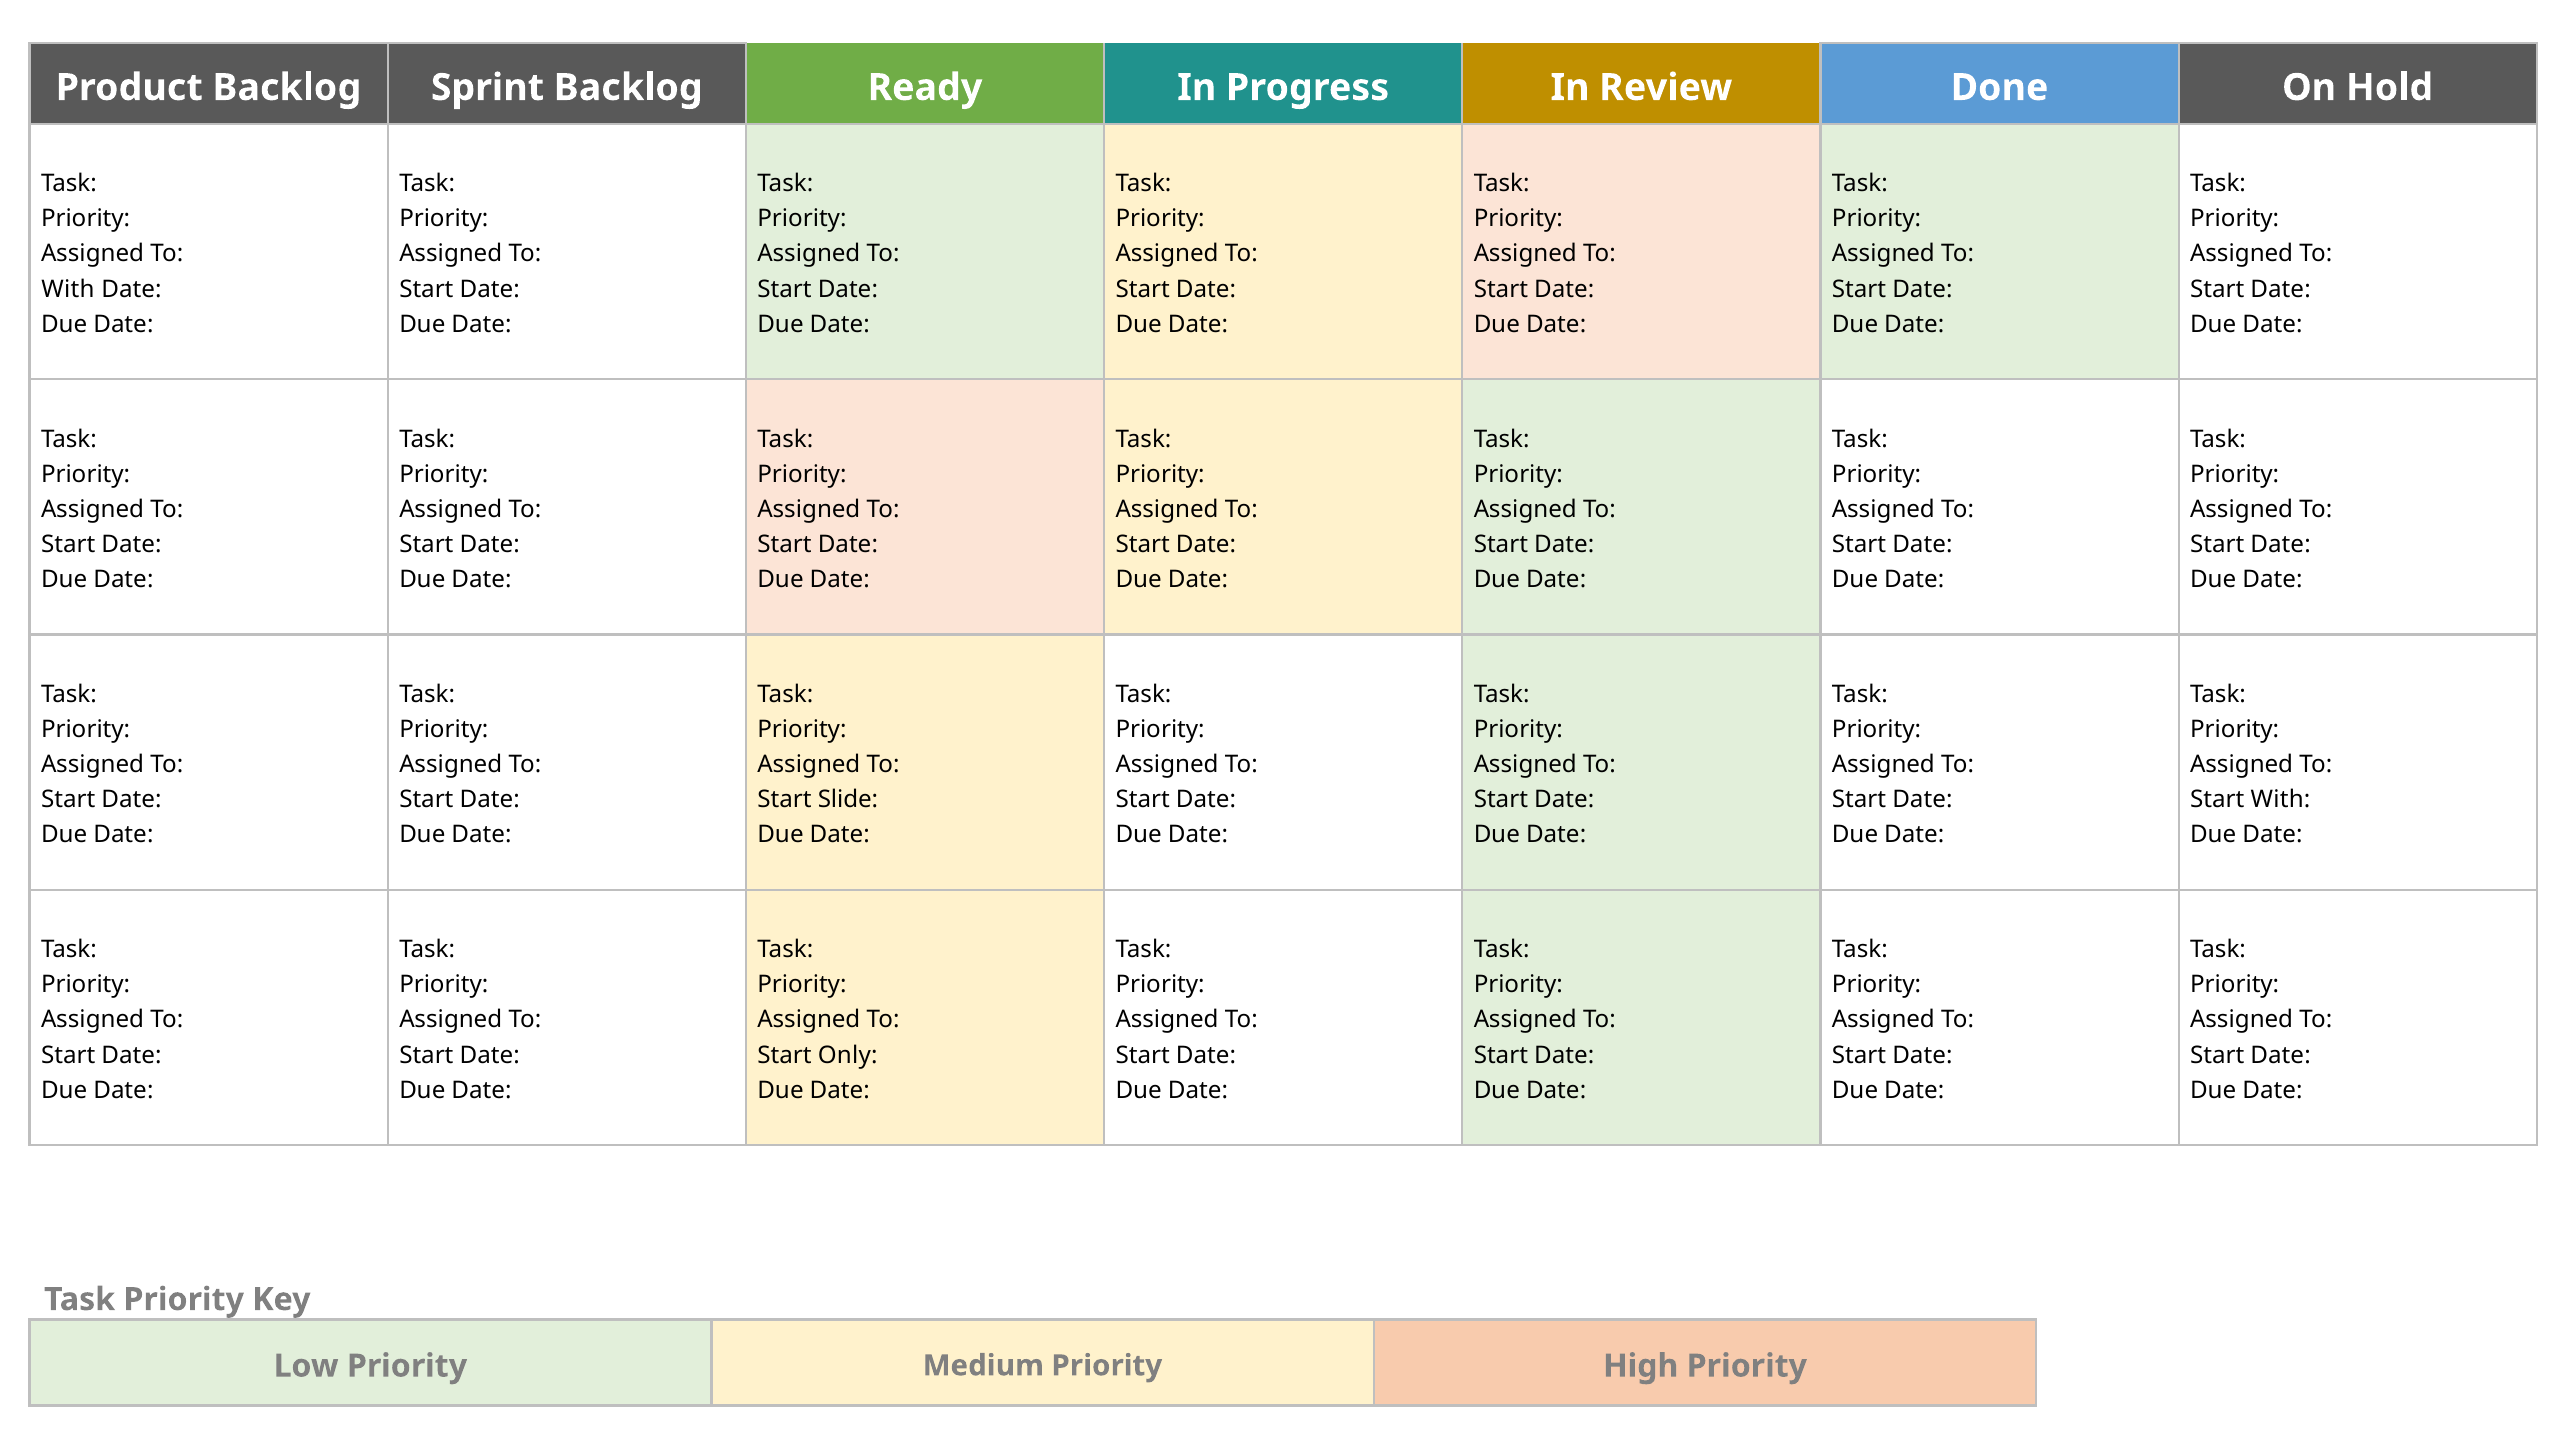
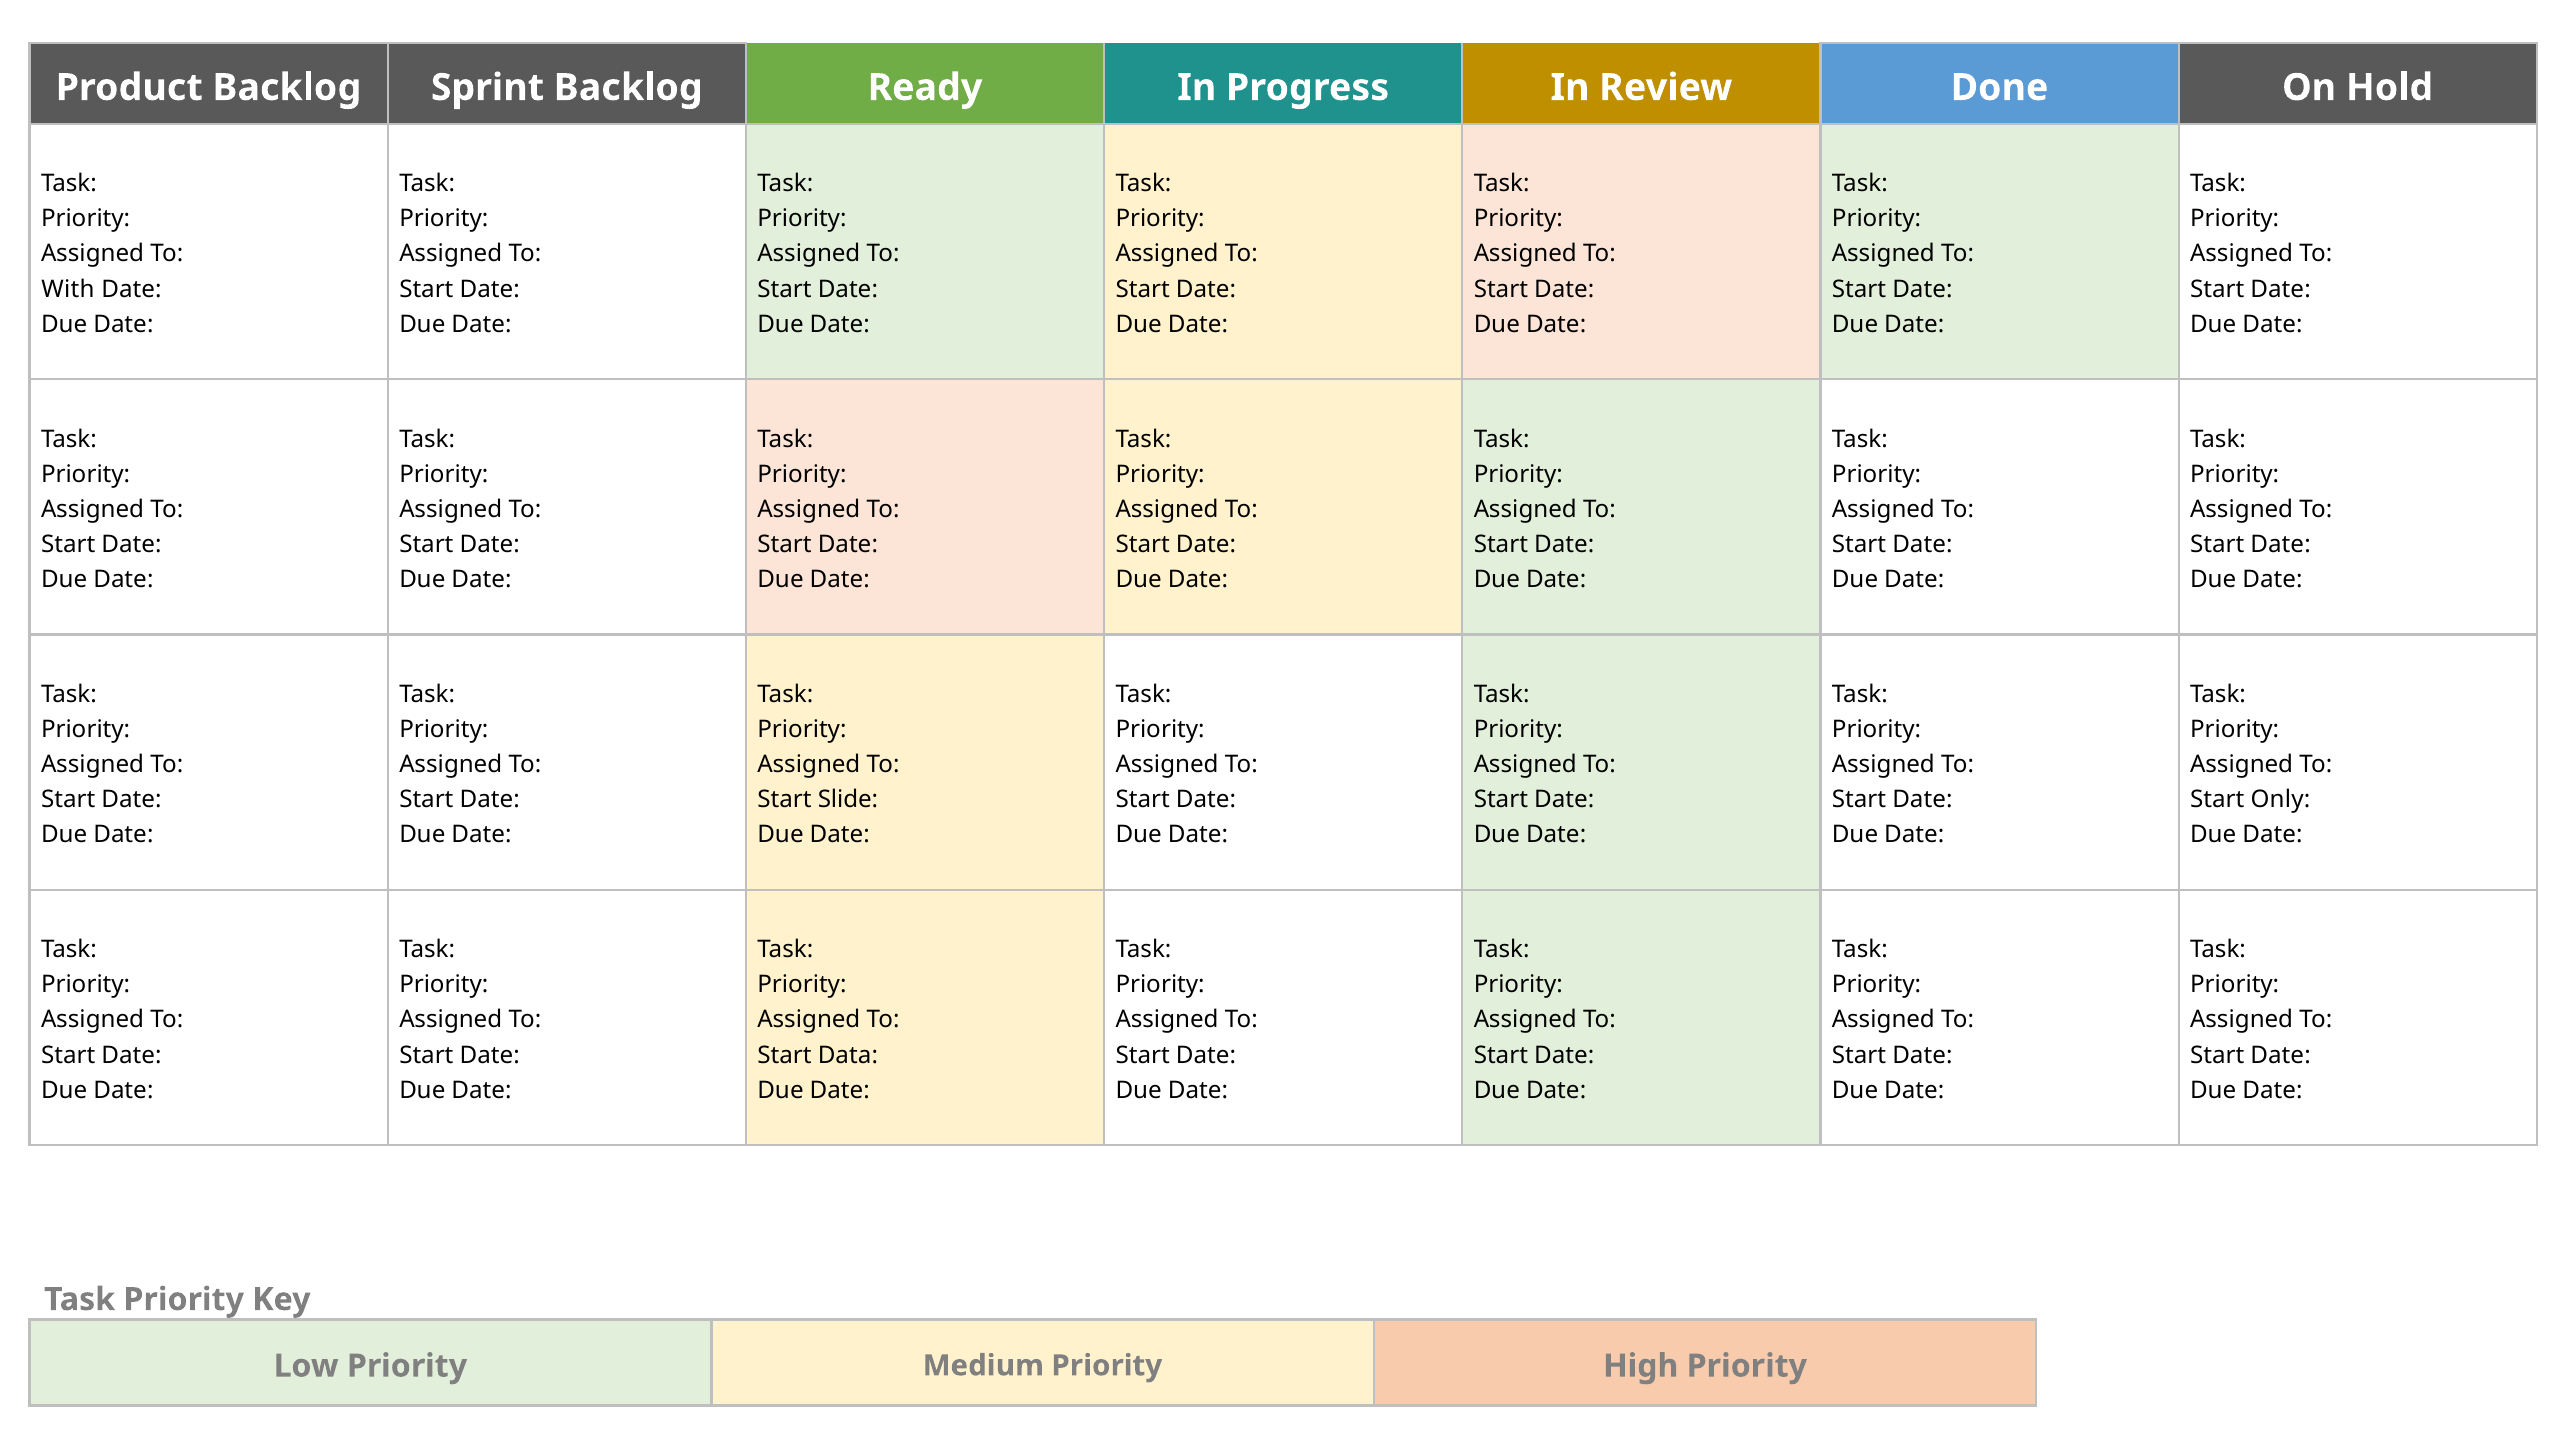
Start With: With -> Only
Only: Only -> Data
